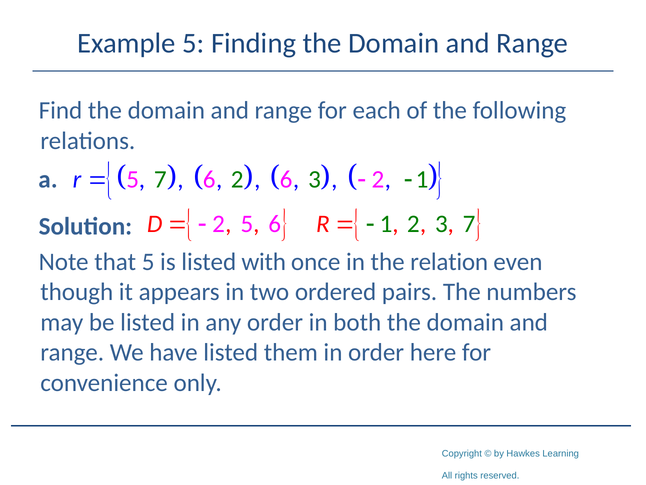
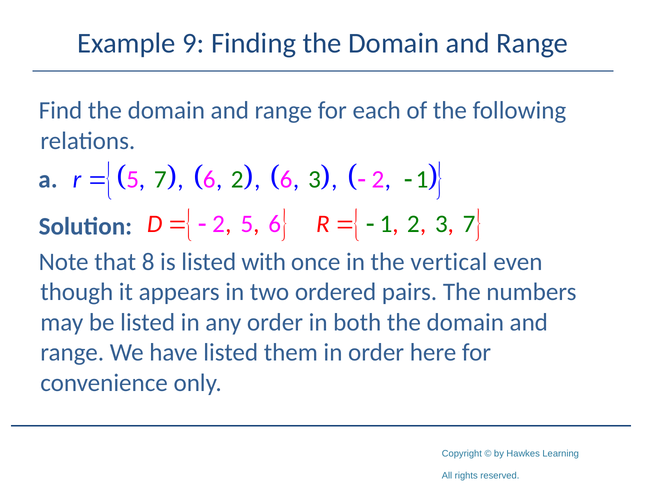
Example 5: 5 -> 9
that 5: 5 -> 8
relation: relation -> vertical
